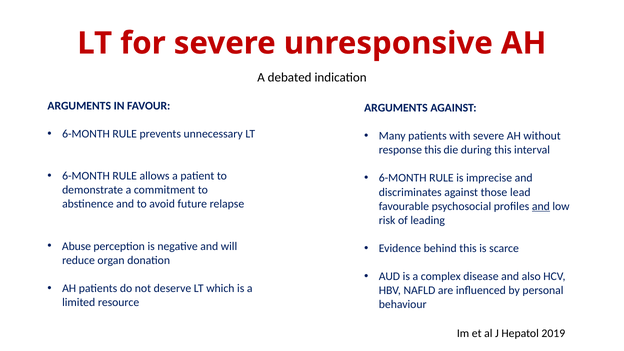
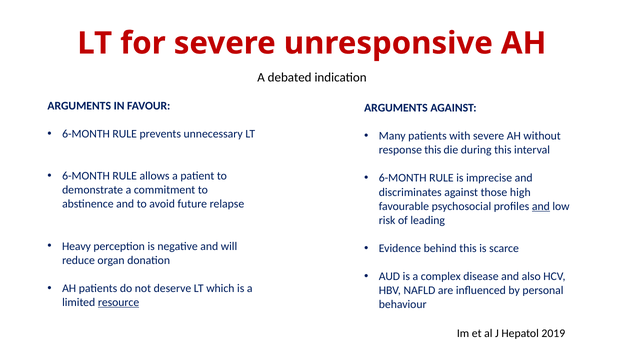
lead: lead -> high
Abuse: Abuse -> Heavy
resource underline: none -> present
